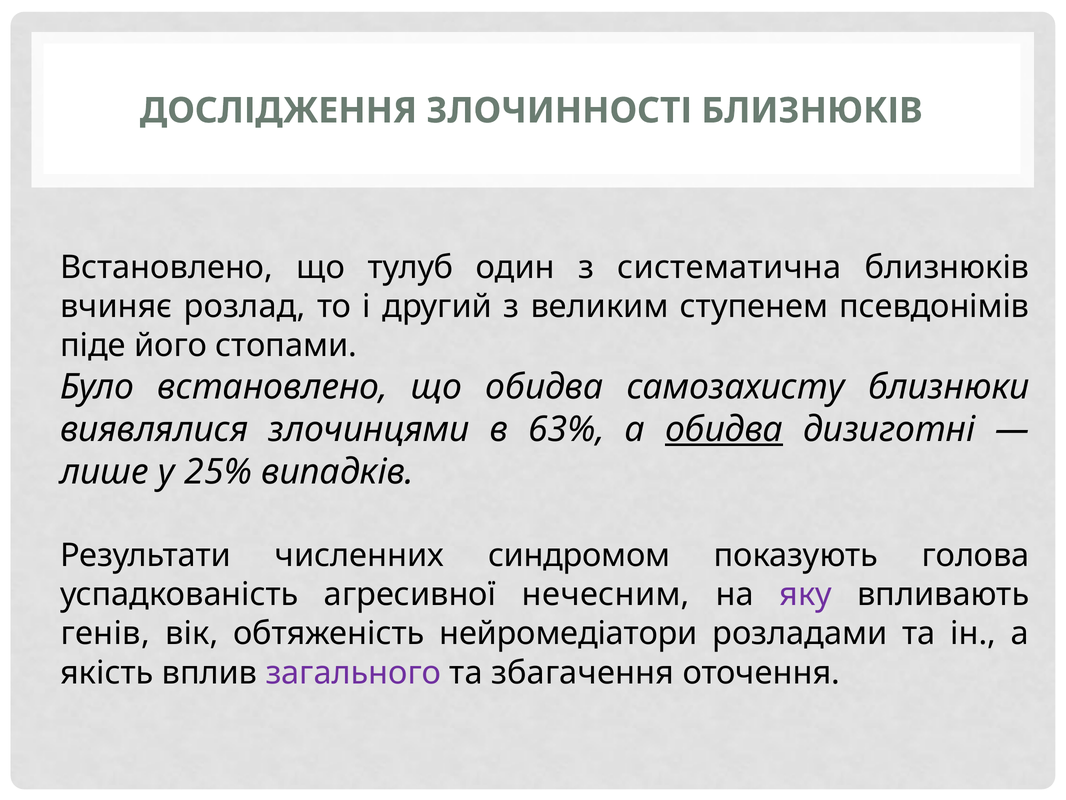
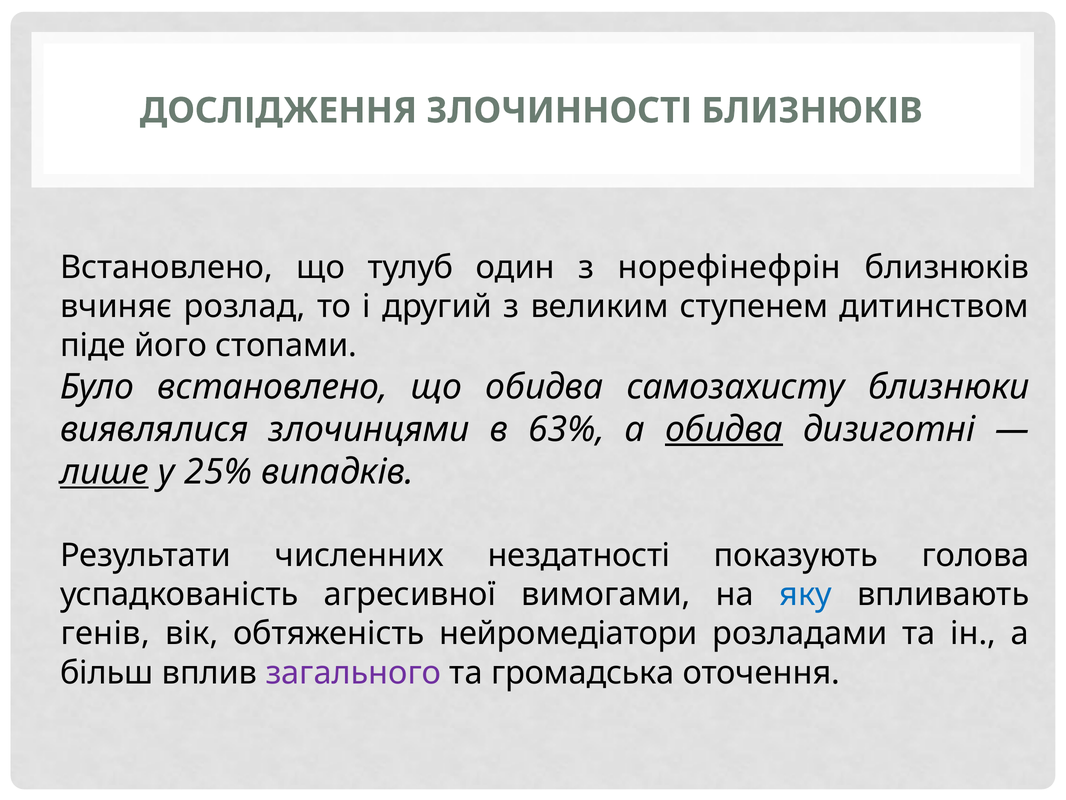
систематична: систематична -> норефінефрін
псевдонімів: псевдонімів -> дитинством
лише underline: none -> present
синдромом: синдромом -> нездатності
нечесним: нечесним -> вимогами
яку colour: purple -> blue
якість: якість -> більш
збагачення: збагачення -> громадська
